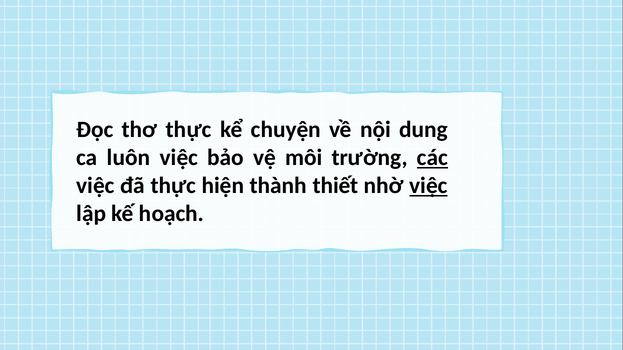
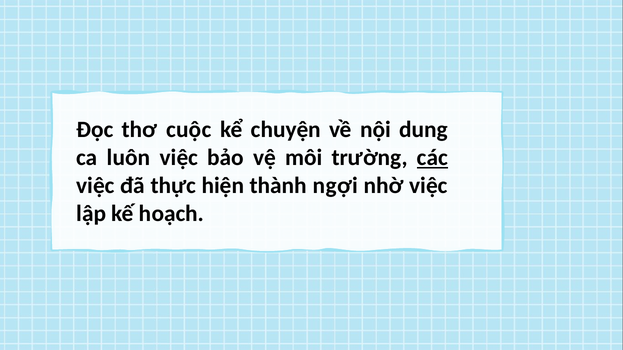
thơ thực: thực -> cuộc
thiết: thiết -> ngợi
việc at (428, 186) underline: present -> none
